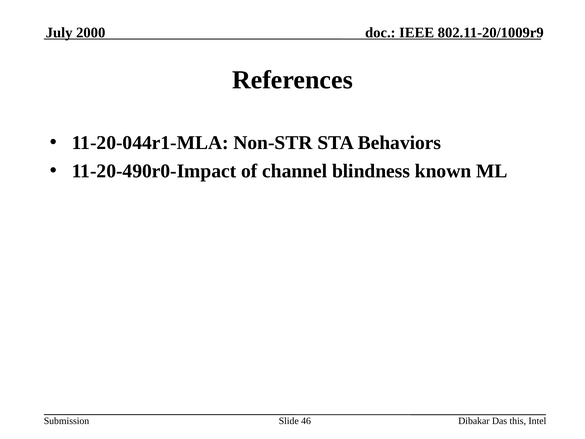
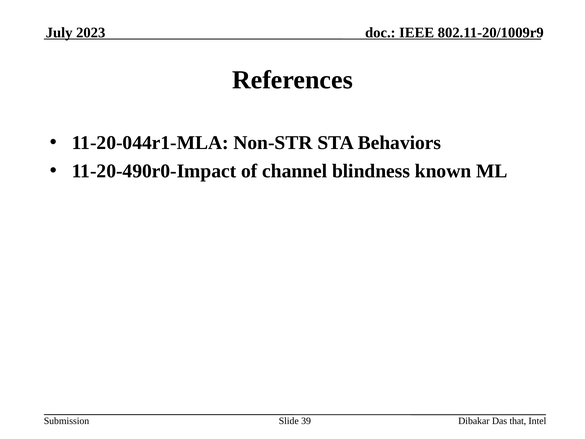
2000: 2000 -> 2023
46: 46 -> 39
this: this -> that
